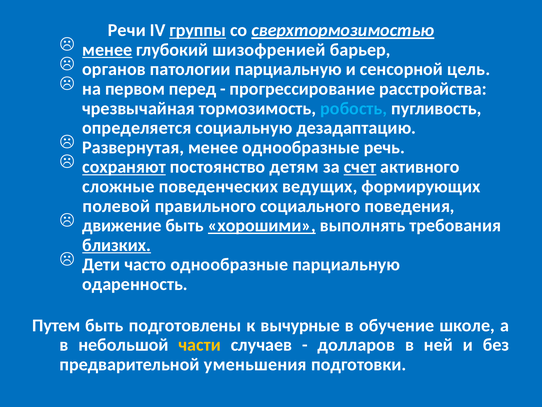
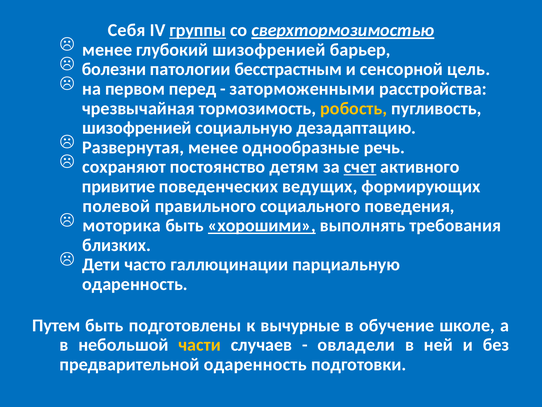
Речи: Речи -> Себя
менее at (107, 50) underline: present -> none
органов: органов -> болезни
патологии парциальную: парциальную -> бесстрастным
прогрессирование: прогрессирование -> заторможенными
робость colour: light blue -> yellow
определяется at (137, 128): определяется -> шизофренией
сохраняют underline: present -> none
сложные: сложные -> привитие
движение: движение -> моторика
близких underline: present -> none
часто однообразные: однообразные -> галлюцинации
долларов: долларов -> овладели
предварительной уменьшения: уменьшения -> одаренность
